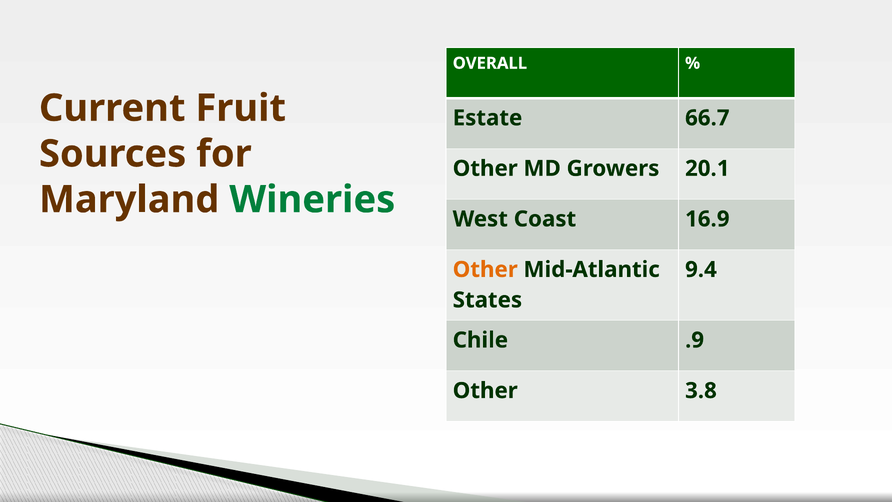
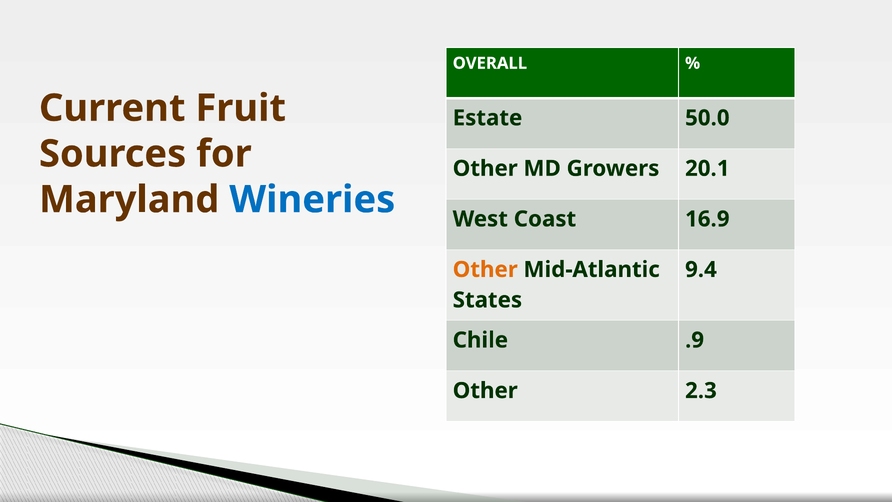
66.7: 66.7 -> 50.0
Wineries colour: green -> blue
3.8: 3.8 -> 2.3
